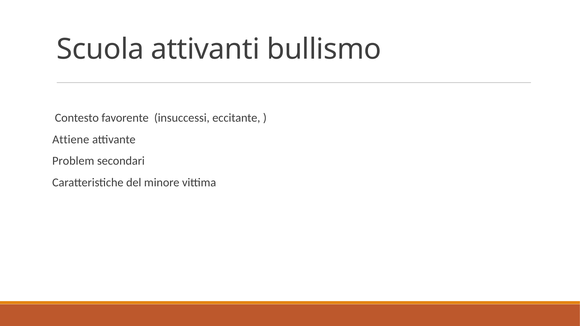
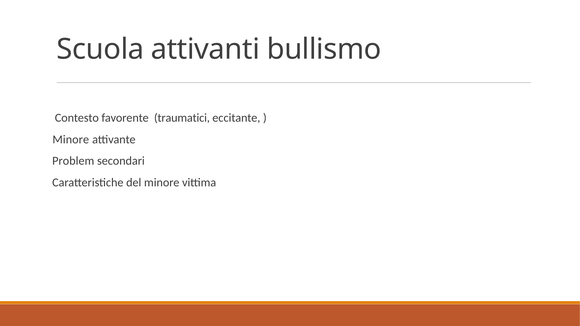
insuccessi: insuccessi -> traumatici
Attiene at (71, 139): Attiene -> Minore
